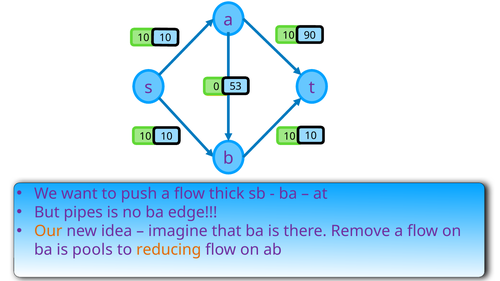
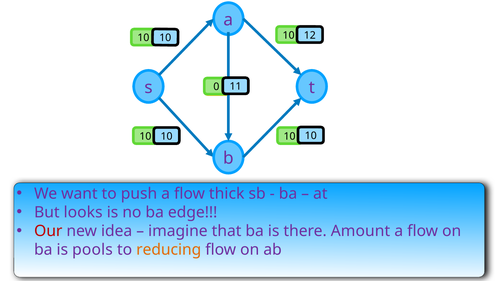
90: 90 -> 12
53: 53 -> 11
pipes: pipes -> looks
Our colour: orange -> red
Remove: Remove -> Amount
